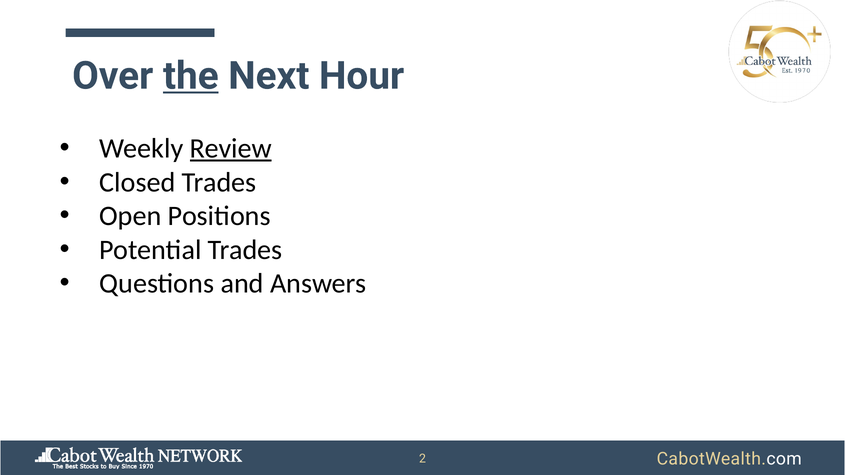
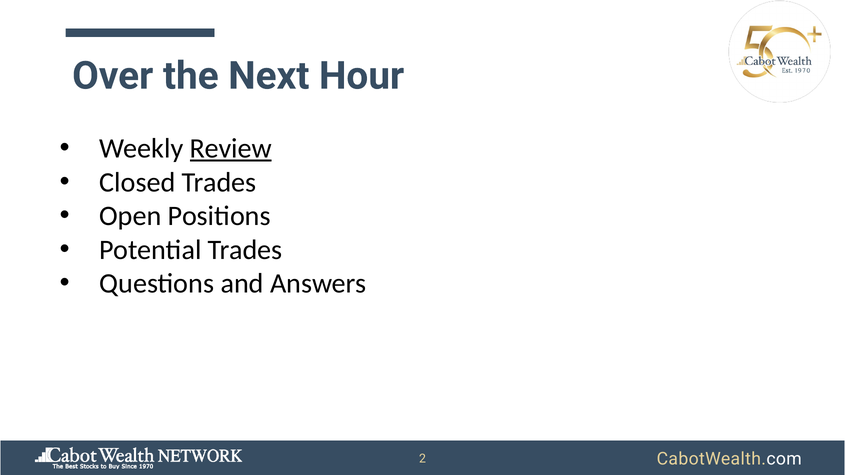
the underline: present -> none
